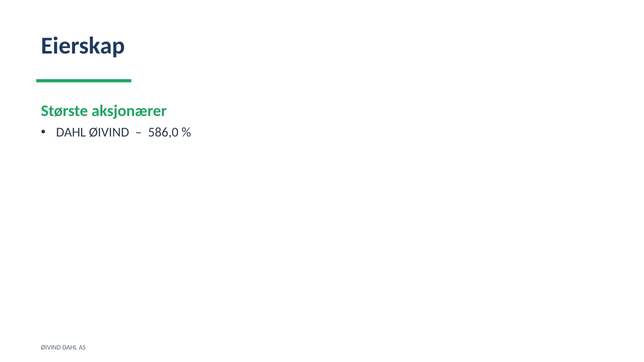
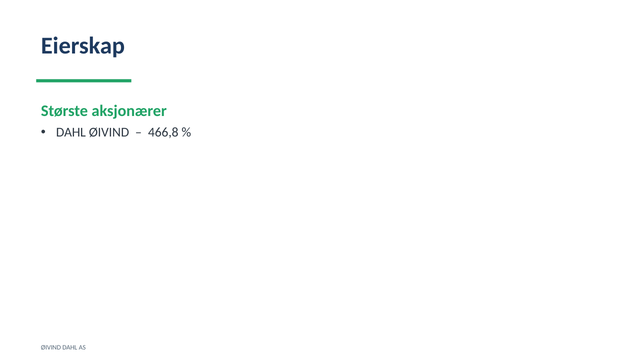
586,0: 586,0 -> 466,8
